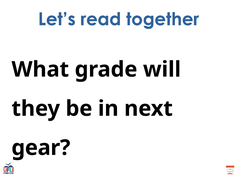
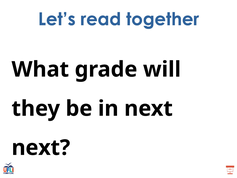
gear at (41, 148): gear -> next
